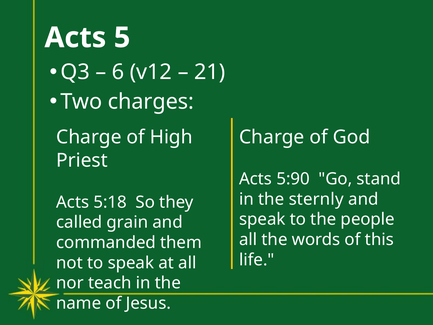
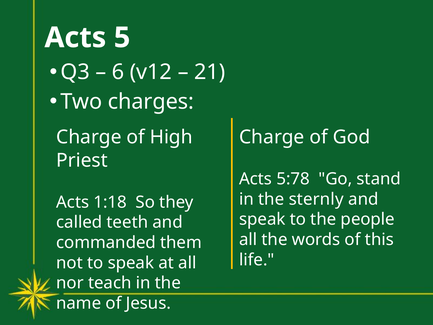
5:90: 5:90 -> 5:78
5:18: 5:18 -> 1:18
grain: grain -> teeth
